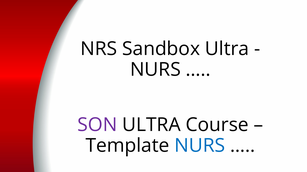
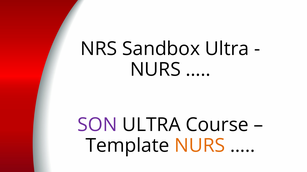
NURS at (200, 146) colour: blue -> orange
